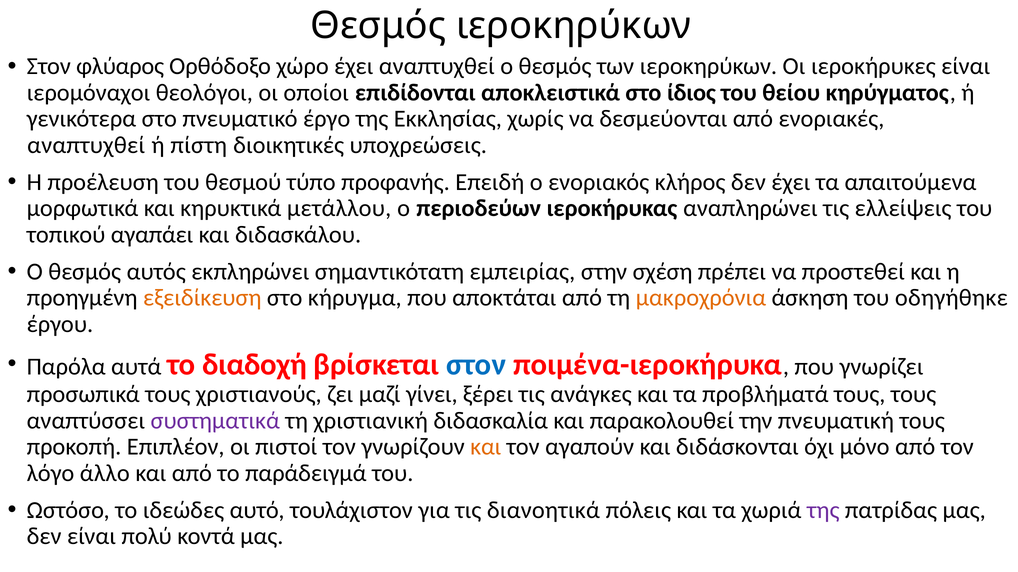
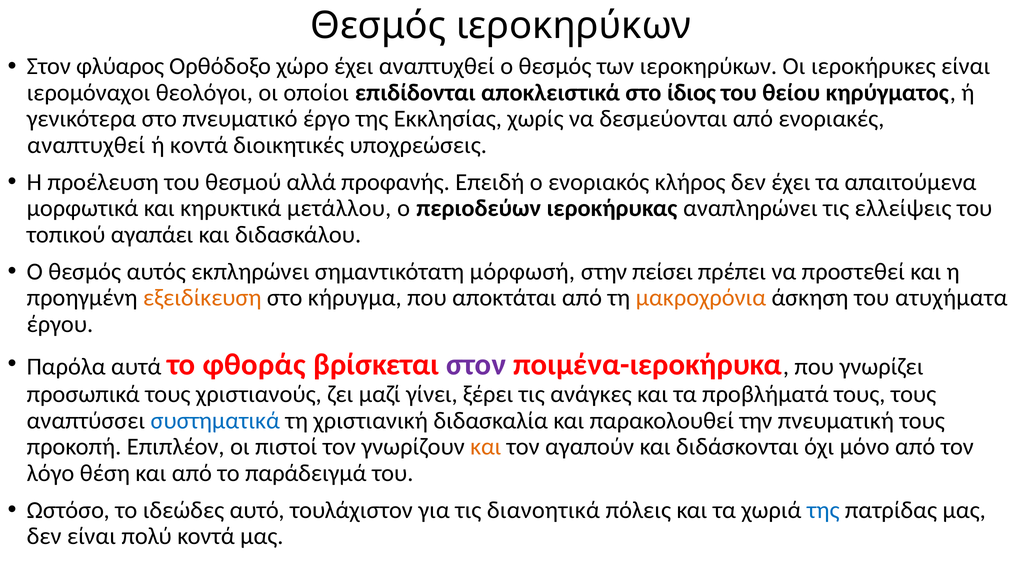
ή πίστη: πίστη -> κοντά
τύπο: τύπο -> αλλά
εμπειρίας: εμπειρίας -> μόρφωσή
σχέση: σχέση -> πείσει
οδηγήθηκε: οδηγήθηκε -> ατυχήματα
διαδοχή: διαδοχή -> φθοράς
στον at (476, 365) colour: blue -> purple
συστηματικά colour: purple -> blue
άλλο: άλλο -> θέση
της at (823, 511) colour: purple -> blue
